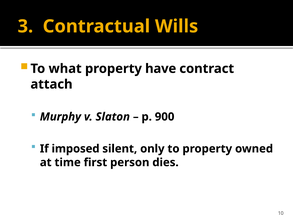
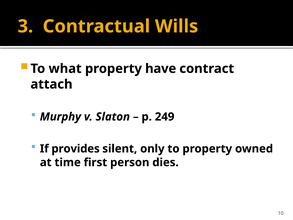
900: 900 -> 249
imposed: imposed -> provides
